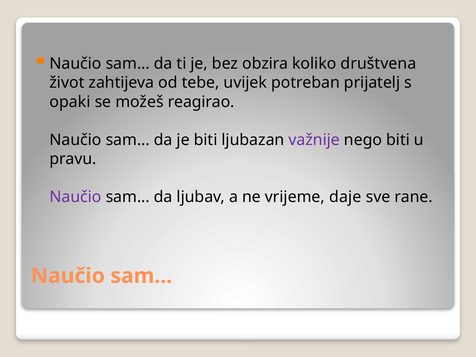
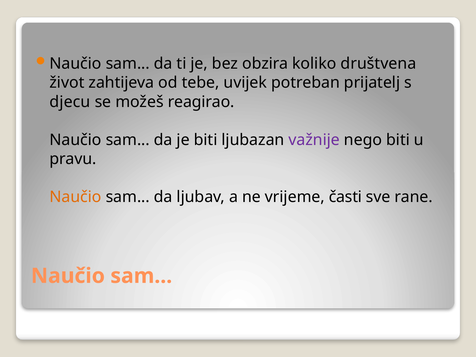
opaki: opaki -> djecu
Naučio at (76, 197) colour: purple -> orange
daje: daje -> časti
